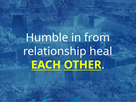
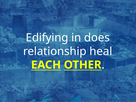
Humble: Humble -> Edifying
from: from -> does
